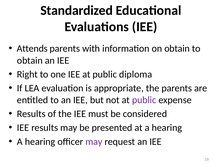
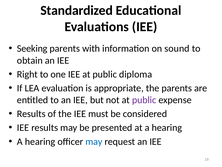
Attends: Attends -> Seeking
on obtain: obtain -> sound
may at (94, 141) colour: purple -> blue
